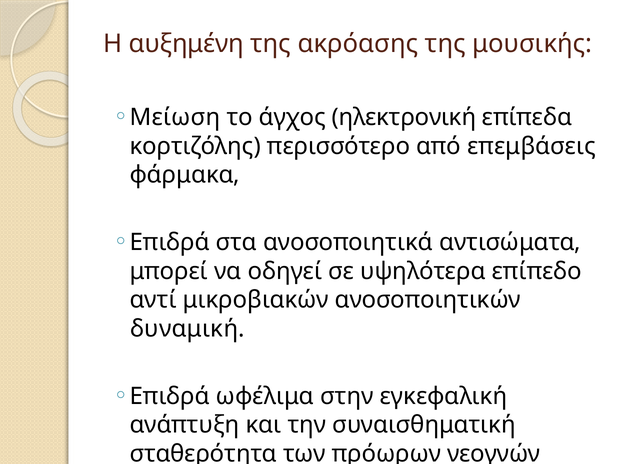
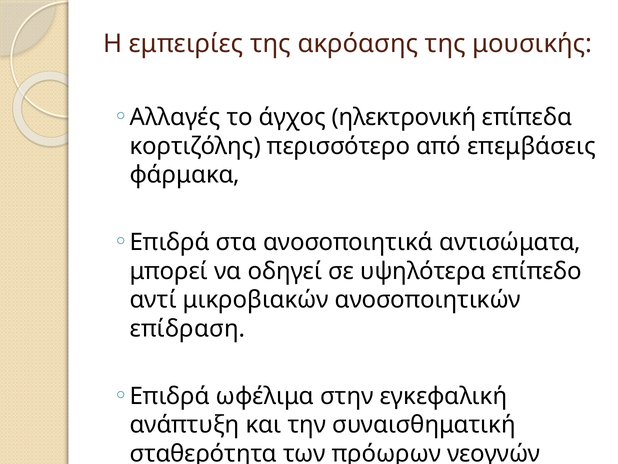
αυξημένη: αυξημένη -> εμπειρίες
Μείωση: Μείωση -> Αλλαγές
δυναμική: δυναμική -> επίδραση
